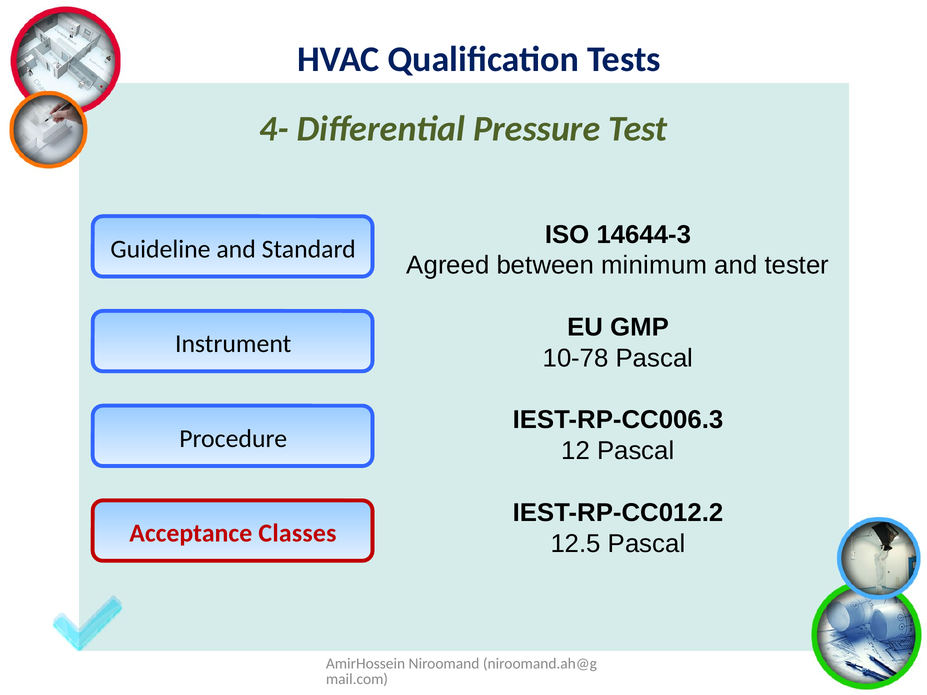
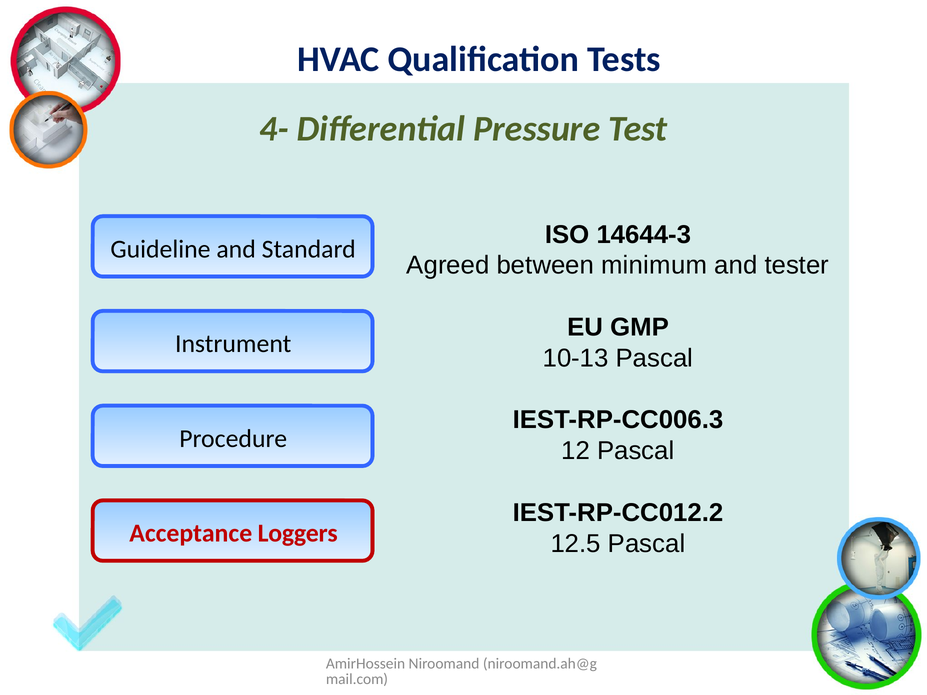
10-78: 10-78 -> 10-13
Classes: Classes -> Loggers
